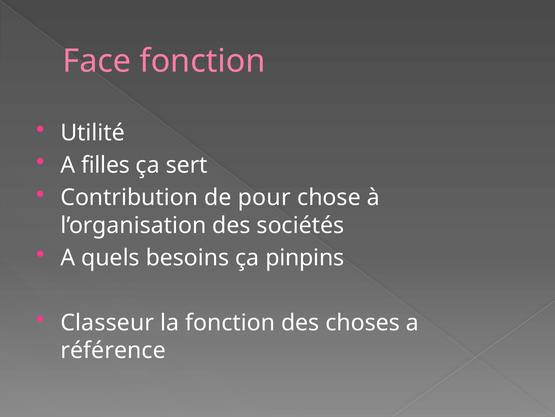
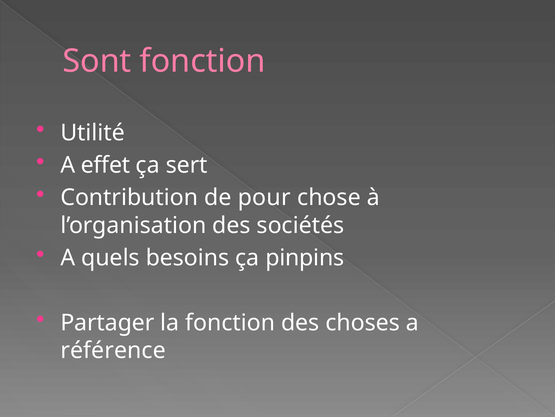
Face: Face -> Sont
filles: filles -> effet
Classeur: Classeur -> Partager
